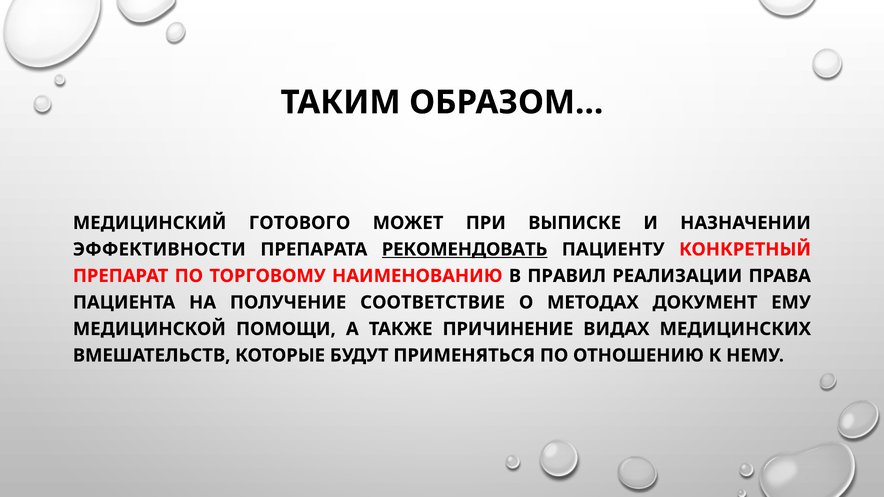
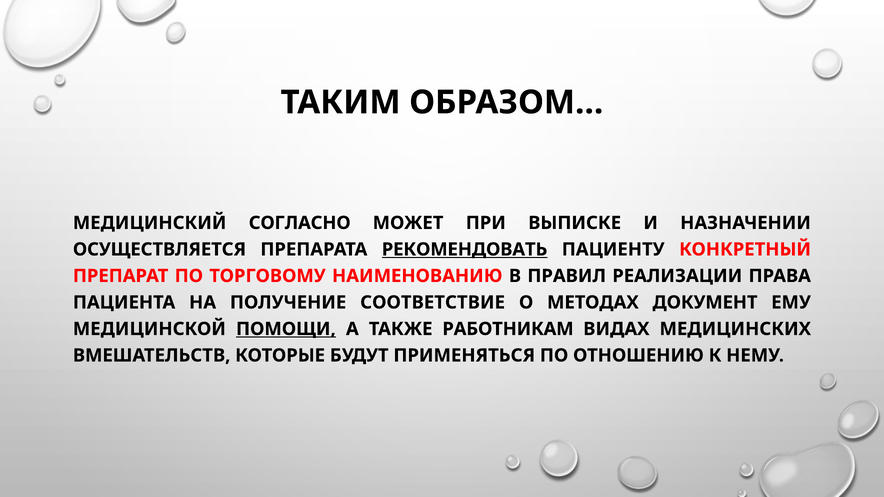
ГОТОВОГО: ГОТОВОГО -> СОГЛАСНО
ЭФФЕКТИВНОСТИ: ЭФФЕКТИВНОСТИ -> ОСУЩЕСТВЛЯЕТСЯ
ПОМОЩИ underline: none -> present
ПРИЧИНЕНИЕ: ПРИЧИНЕНИЕ -> РАБОТНИКАМ
